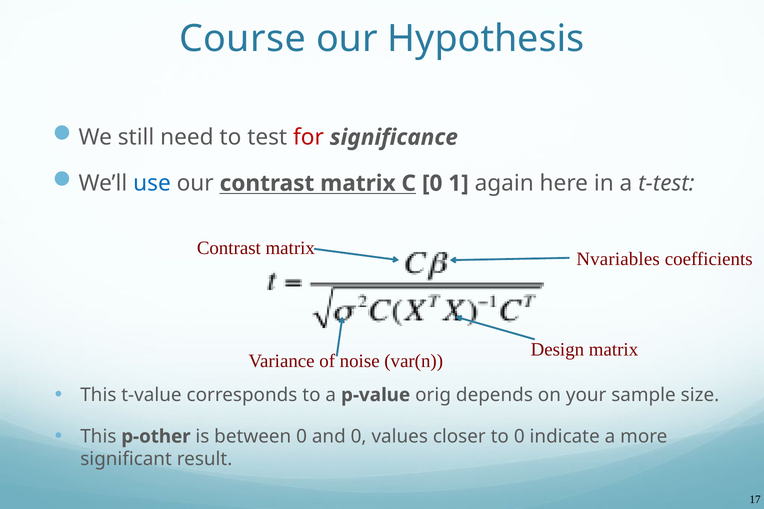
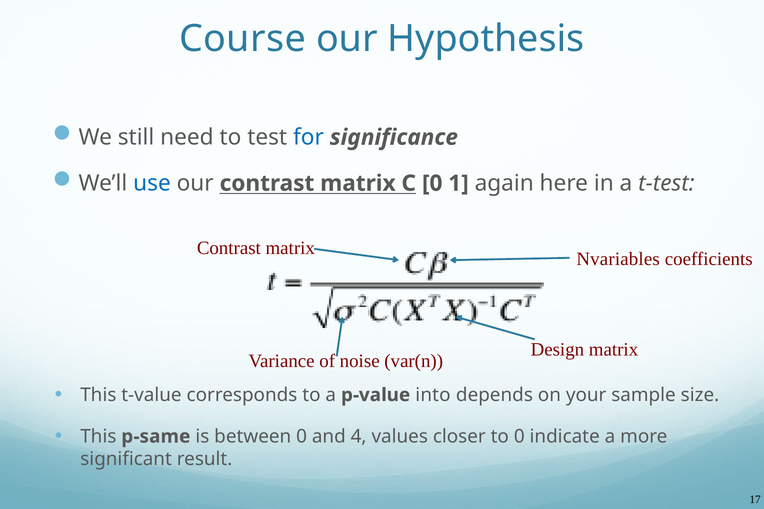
for colour: red -> blue
orig: orig -> into
p-other: p-other -> p-same
and 0: 0 -> 4
